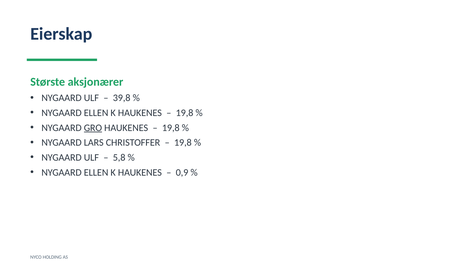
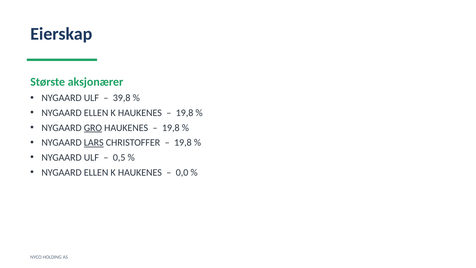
LARS underline: none -> present
5,8: 5,8 -> 0,5
0,9: 0,9 -> 0,0
